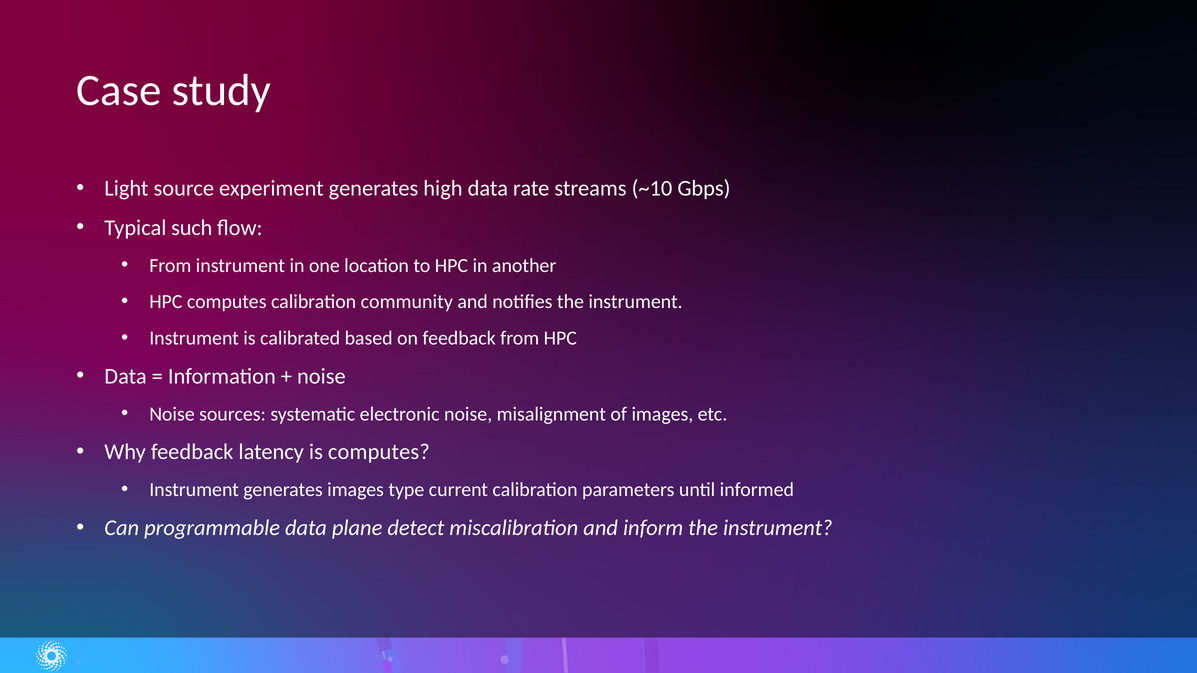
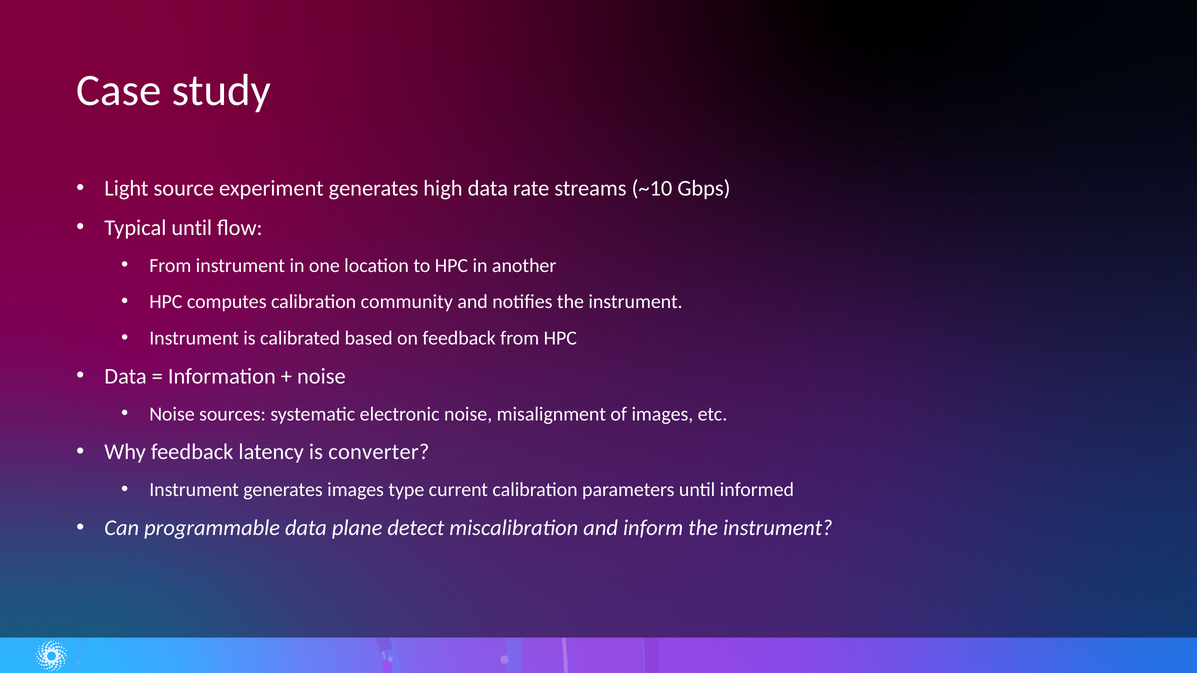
Typical such: such -> until
is computes: computes -> converter
